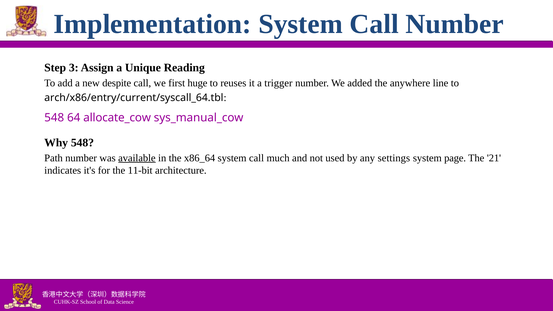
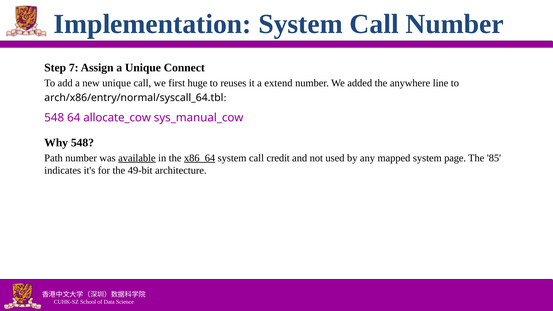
3: 3 -> 7
Reading: Reading -> Connect
new despite: despite -> unique
trigger: trigger -> extend
arch/x86/entry/current/syscall_64.tbl: arch/x86/entry/current/syscall_64.tbl -> arch/x86/entry/normal/syscall_64.tbl
x86_64 underline: none -> present
much: much -> credit
settings: settings -> mapped
21: 21 -> 85
11-bit: 11-bit -> 49-bit
